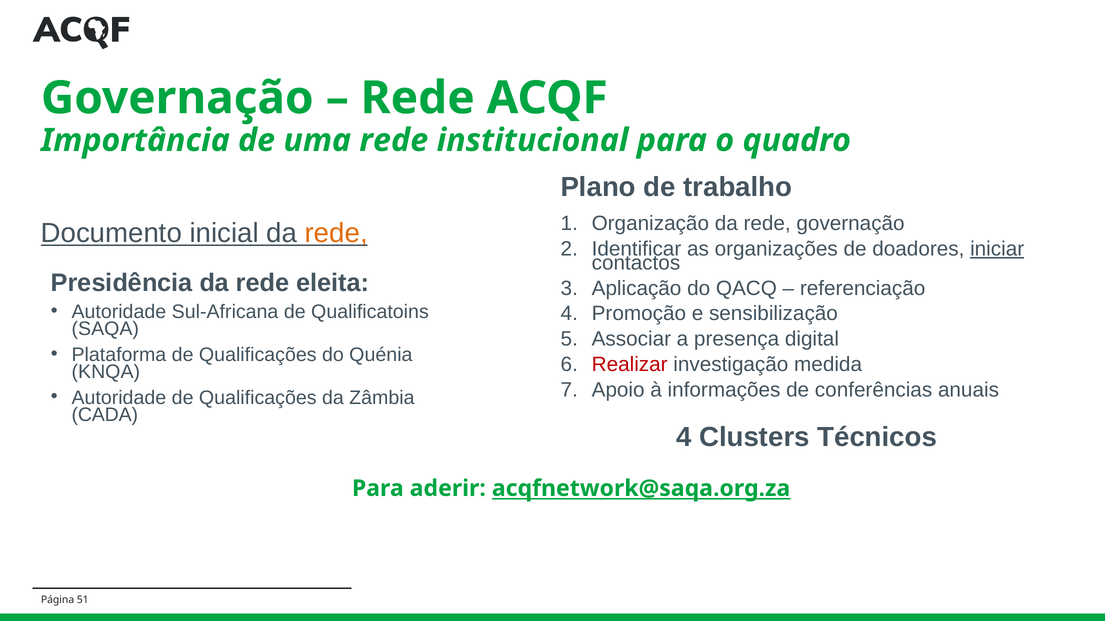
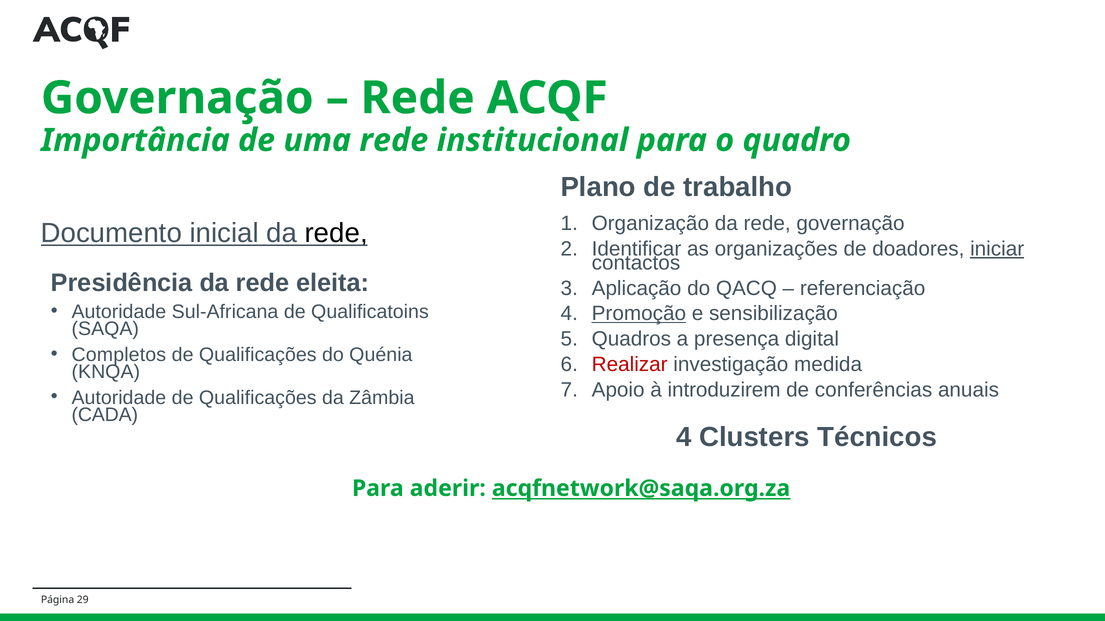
rede at (336, 233) colour: orange -> black
Promoção underline: none -> present
Associar: Associar -> Quadros
Plataforma: Plataforma -> Completos
informações: informações -> introduzirem
51: 51 -> 29
